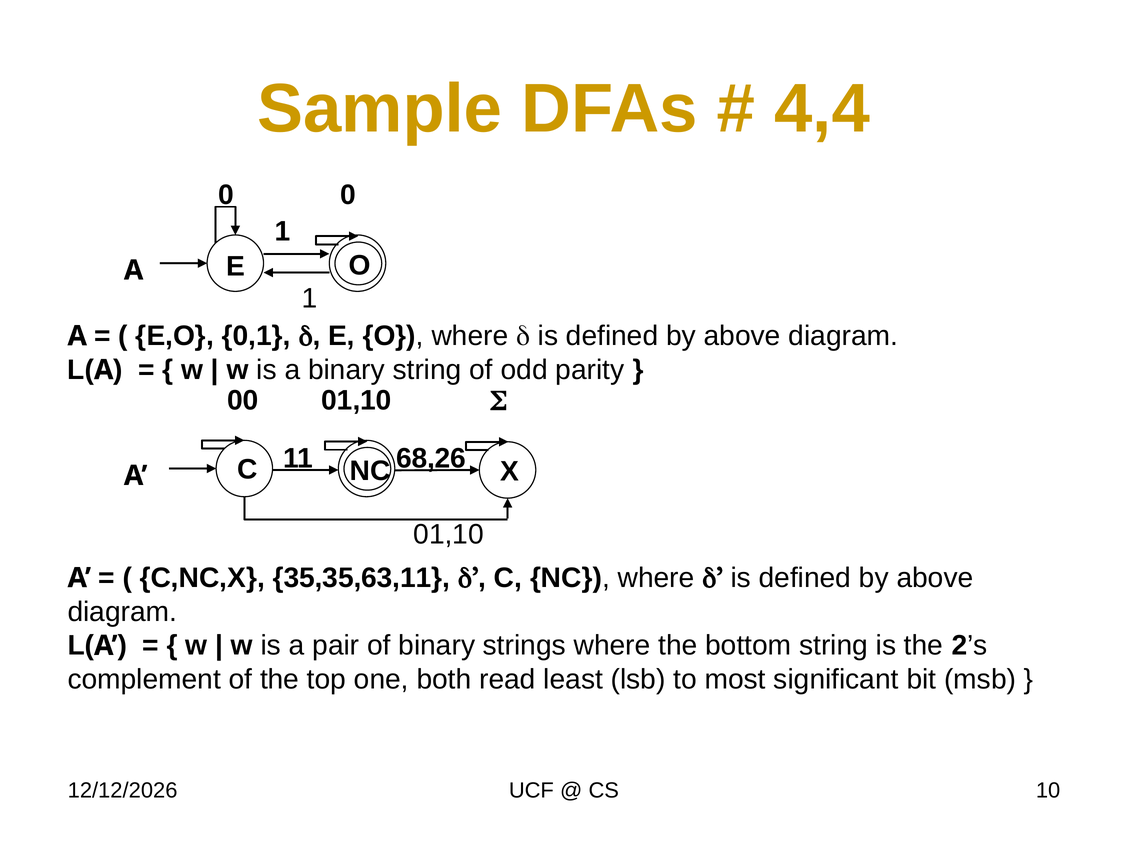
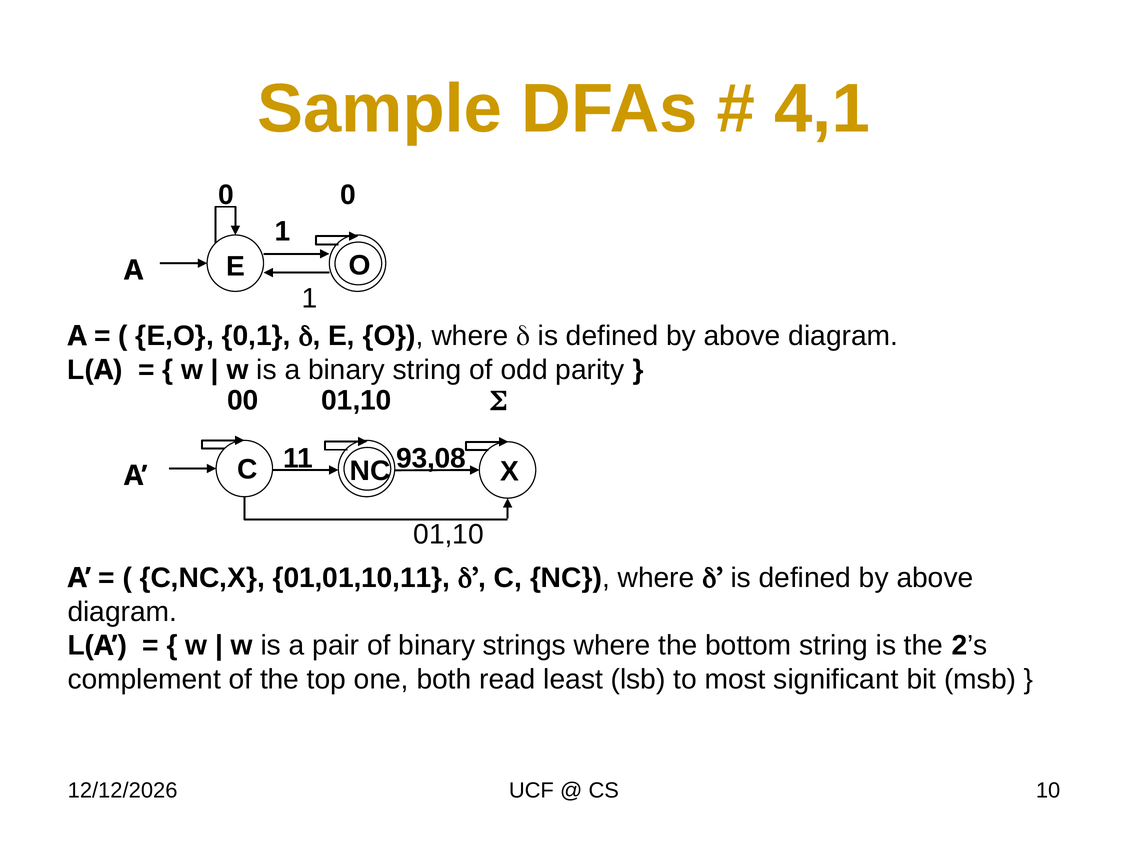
4,4: 4,4 -> 4,1
68,26: 68,26 -> 93,08
35,35,63,11: 35,35,63,11 -> 01,01,10,11
